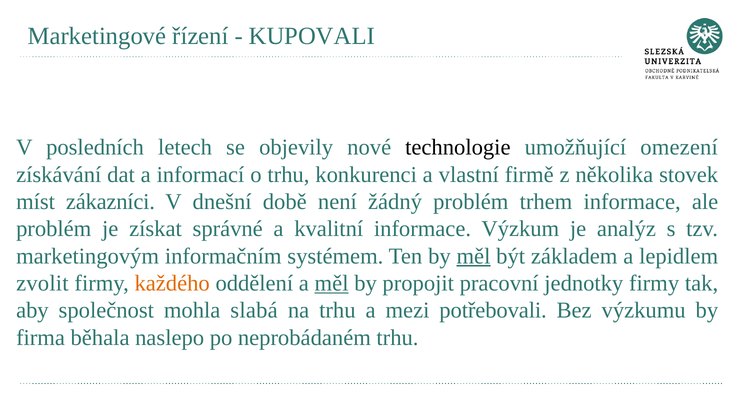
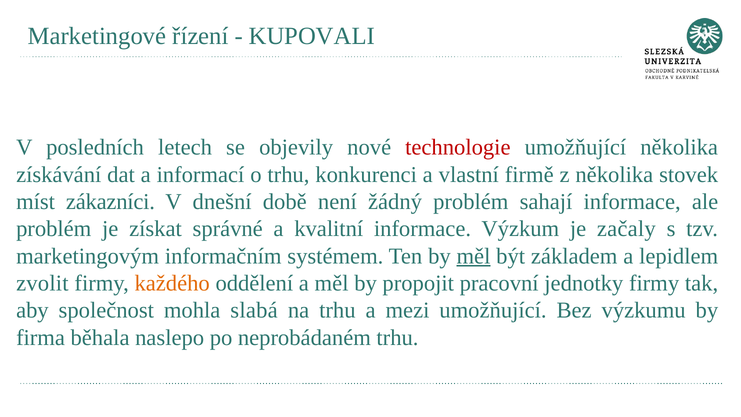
technologie colour: black -> red
umožňující omezení: omezení -> několika
trhem: trhem -> sahají
analýz: analýz -> začaly
měl at (332, 283) underline: present -> none
mezi potřebovali: potřebovali -> umožňující
